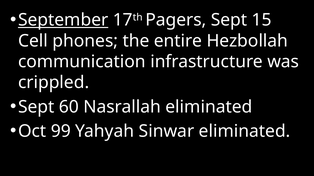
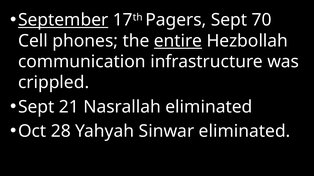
15: 15 -> 70
entire underline: none -> present
60: 60 -> 21
99: 99 -> 28
